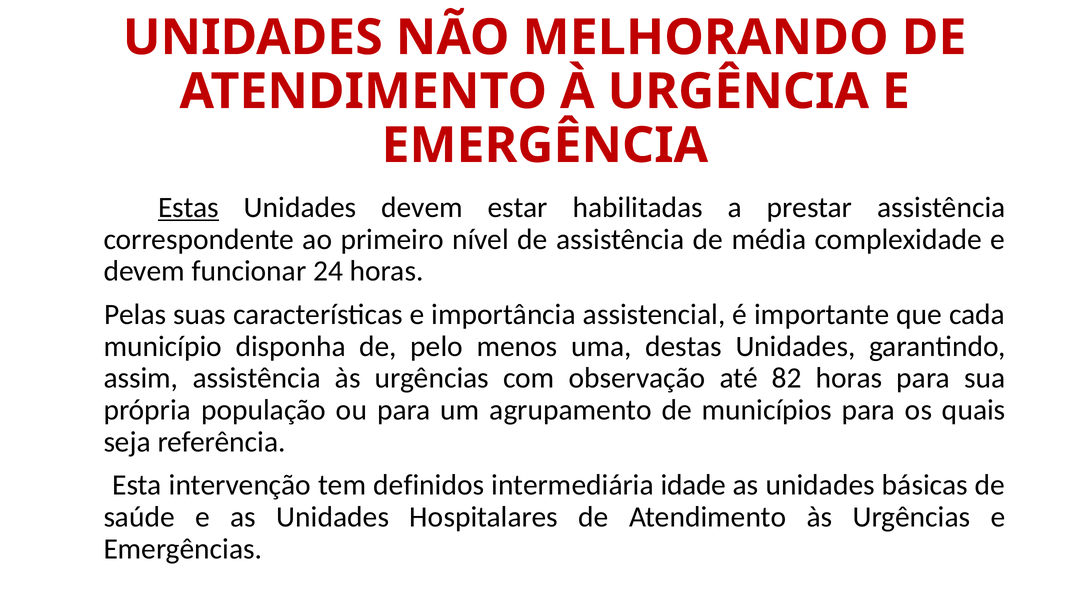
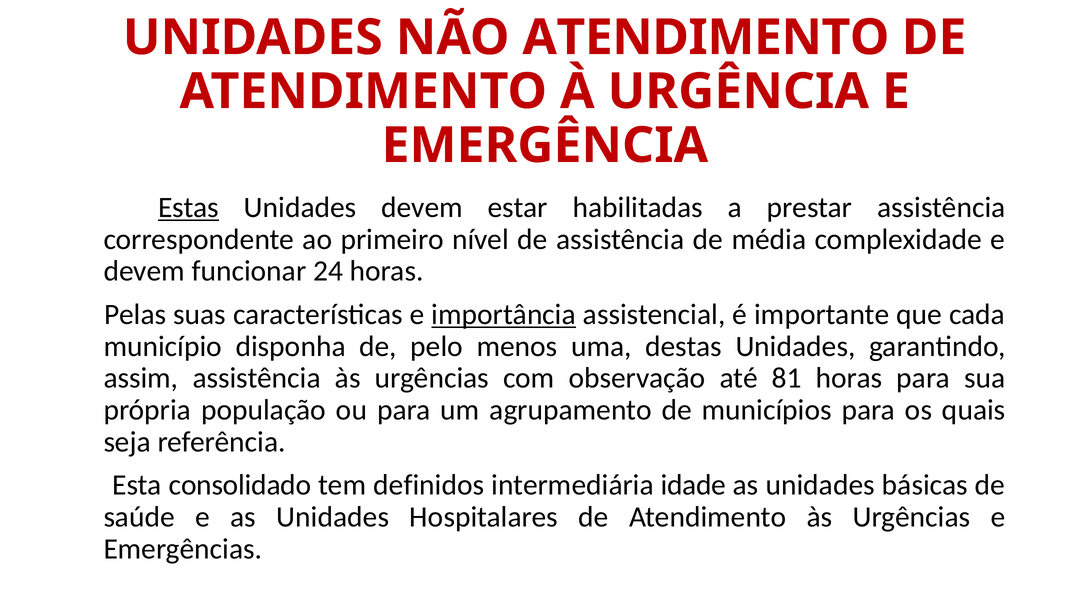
NÃO MELHORANDO: MELHORANDO -> ATENDIMENTO
importância underline: none -> present
82: 82 -> 81
intervenção: intervenção -> consolidado
